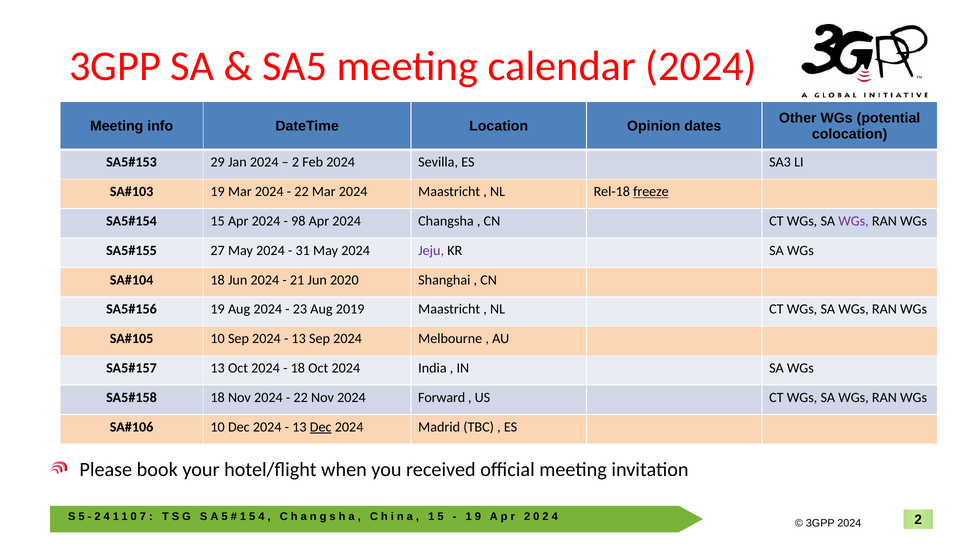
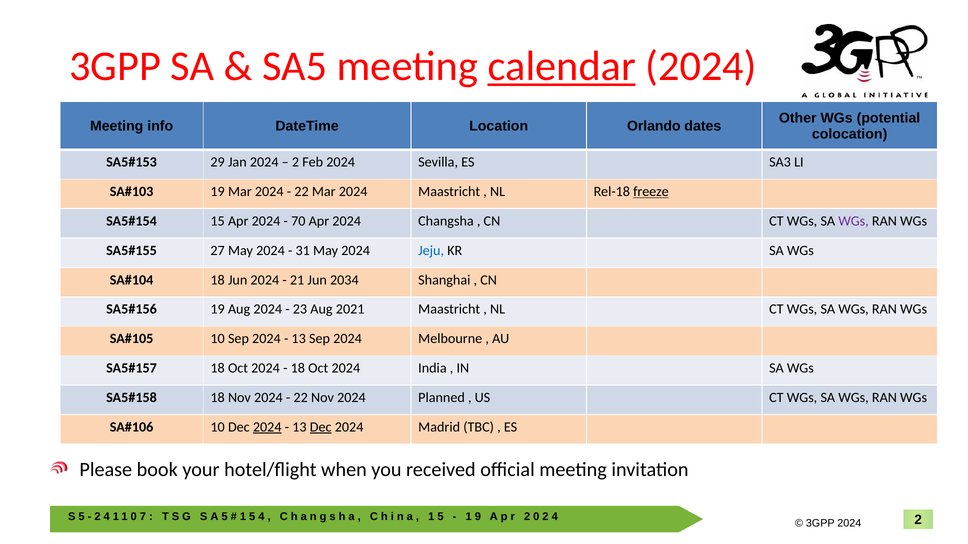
calendar underline: none -> present
Opinion: Opinion -> Orlando
98: 98 -> 70
Jeju colour: purple -> blue
2020: 2020 -> 2034
2019: 2019 -> 2021
13 at (218, 368): 13 -> 18
Forward: Forward -> Planned
2024 at (267, 427) underline: none -> present
